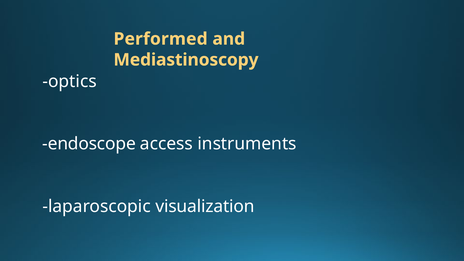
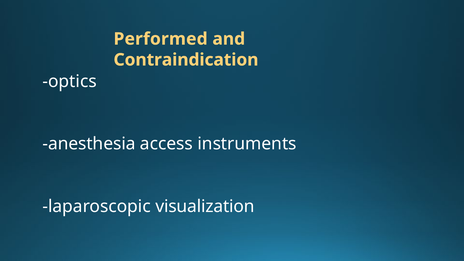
Mediastinoscopy: Mediastinoscopy -> Contraindication
endoscope: endoscope -> anesthesia
